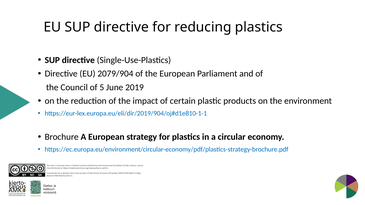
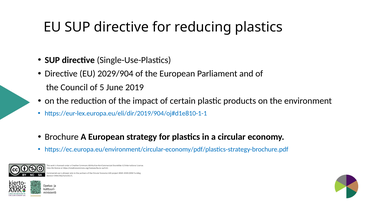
2079/904: 2079/904 -> 2029/904
